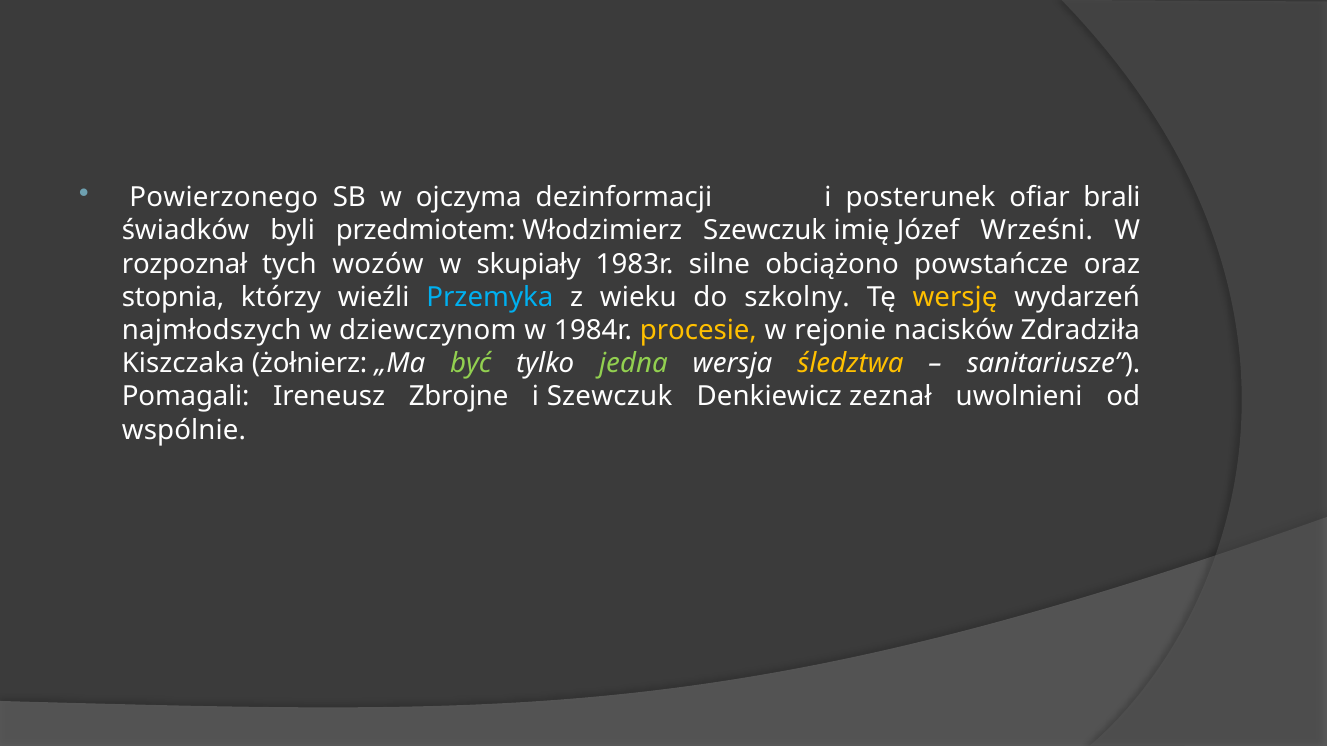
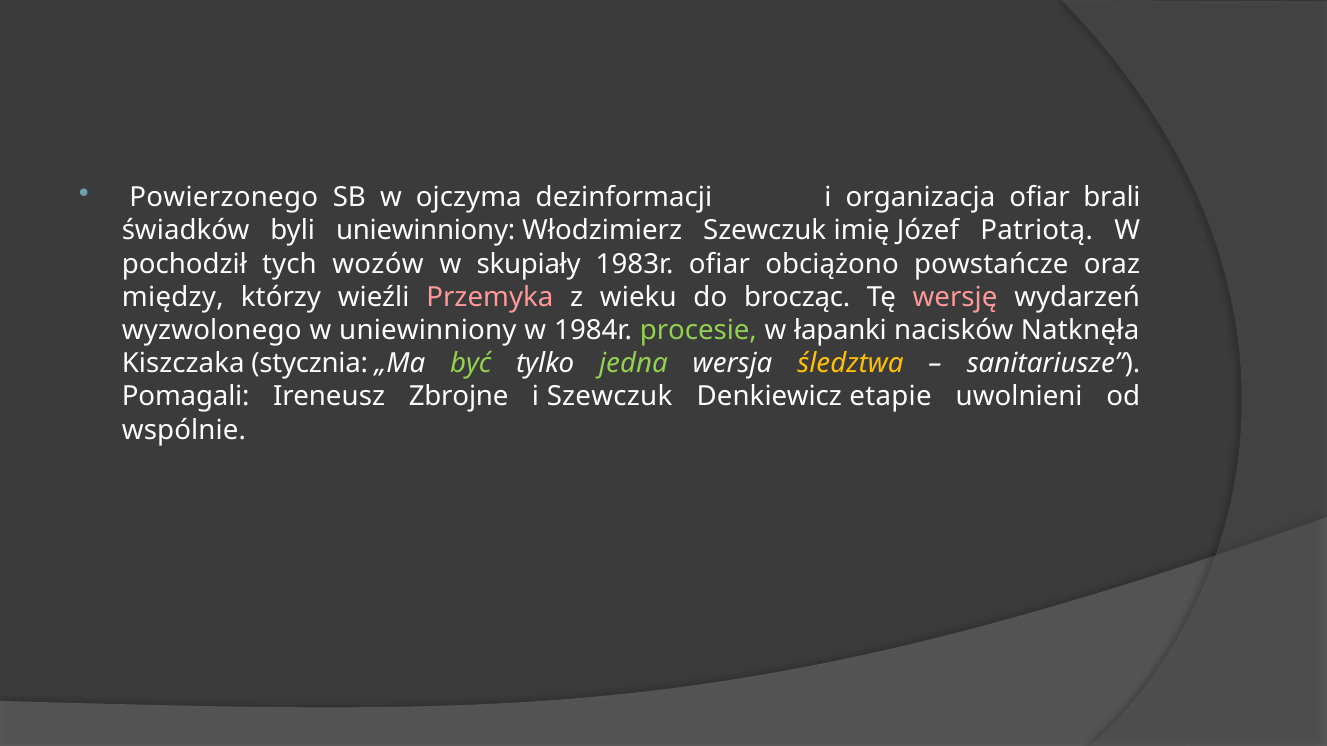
posterunek: posterunek -> organizacja
byli przedmiotem: przedmiotem -> uniewinniony
Wrześni: Wrześni -> Patriotą
rozpoznał: rozpoznał -> pochodził
1983r silne: silne -> ofiar
stopnia: stopnia -> między
Przemyka colour: light blue -> pink
szkolny: szkolny -> brocząc
wersję colour: yellow -> pink
najmłodszych: najmłodszych -> wyzwolonego
w dziewczynom: dziewczynom -> uniewinniony
procesie colour: yellow -> light green
rejonie: rejonie -> łapanki
Zdradziła: Zdradziła -> Natknęła
żołnierz: żołnierz -> stycznia
zeznał: zeznał -> etapie
